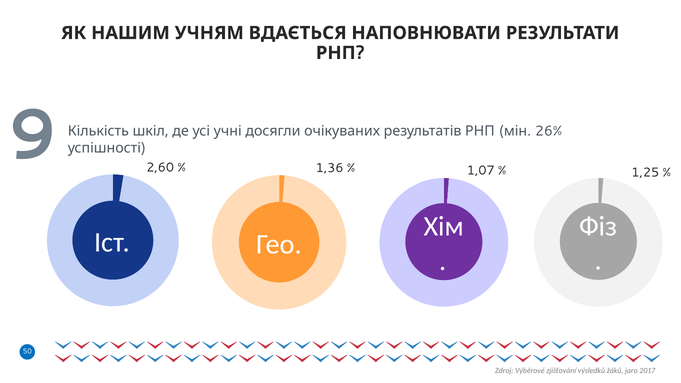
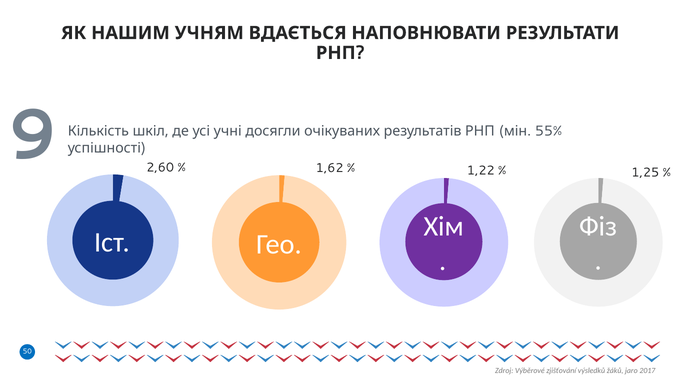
26%: 26% -> 55%
1,36: 1,36 -> 1,62
1,07: 1,07 -> 1,22
